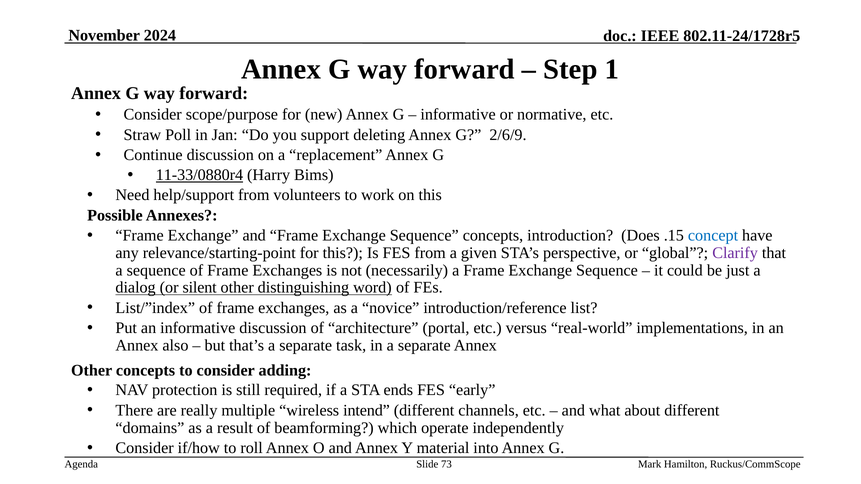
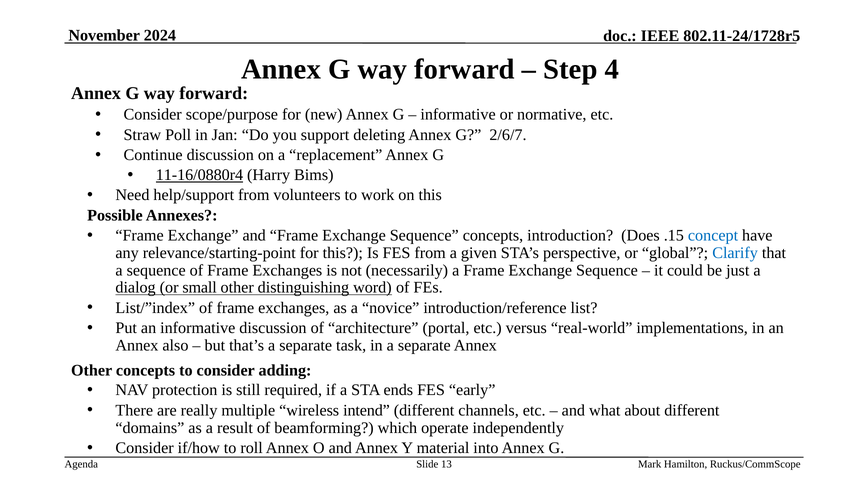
1: 1 -> 4
2/6/9: 2/6/9 -> 2/6/7
11-33/0880r4: 11-33/0880r4 -> 11-16/0880r4
Clarify colour: purple -> blue
silent: silent -> small
73: 73 -> 13
